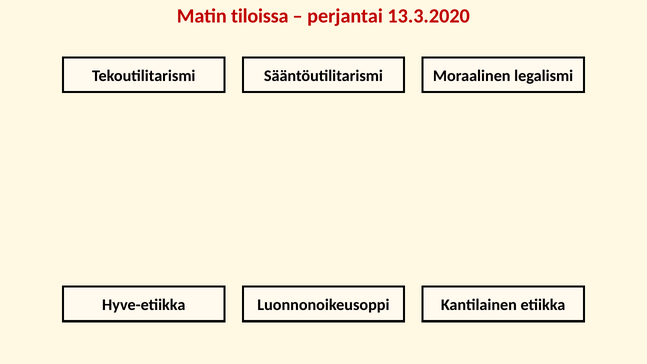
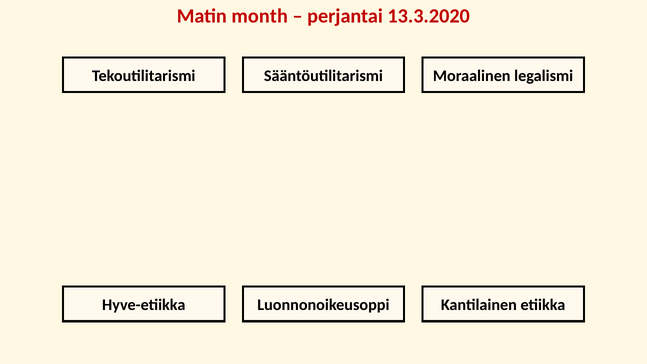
tiloissa: tiloissa -> month
